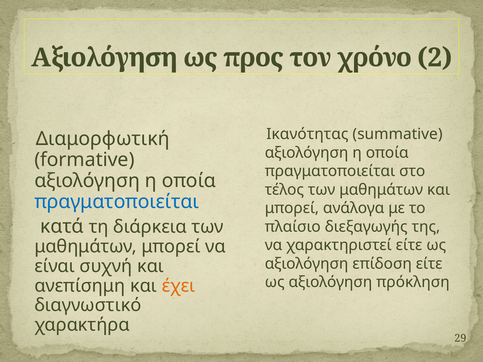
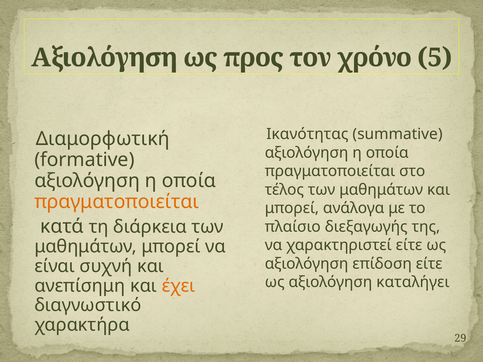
2: 2 -> 5
πραγματοποιείται at (117, 202) colour: blue -> orange
πρόκληση: πρόκληση -> καταλήγει
